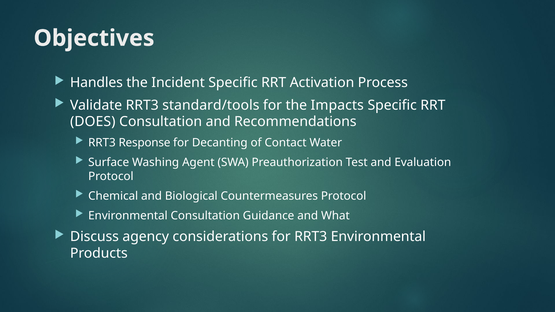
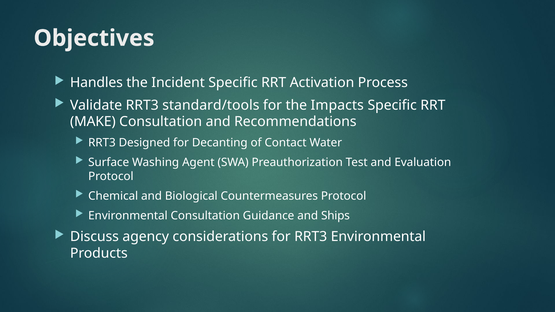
DOES: DOES -> MAKE
Response: Response -> Designed
What: What -> Ships
